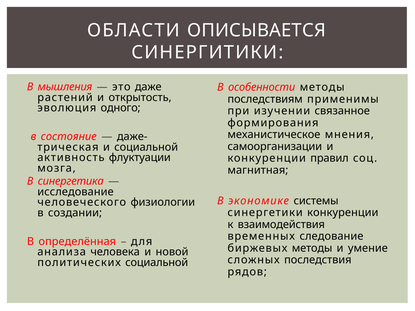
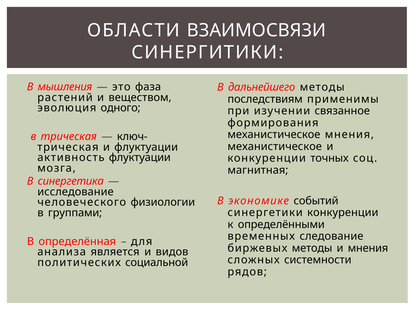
ОПИСЫВАЕТСЯ: ОПИСЫВАЕТСЯ -> ВЗАИМОСВЯЗИ
даже: даже -> фаза
особенности: особенности -> дальнейшего
открытость: открытость -> веществом
в состояние: состояние -> трическая
даже-: даже- -> ключ-
самоорганизации at (275, 147): самоорганизации -> механистическое
и социальной: социальной -> флуктуации
правил: правил -> точных
системы: системы -> событий
создании: создании -> группами
взаимодействия: взаимодействия -> определёнными
и умение: умение -> мнения
человека: человека -> является
новой: новой -> видов
последствия: последствия -> системности
